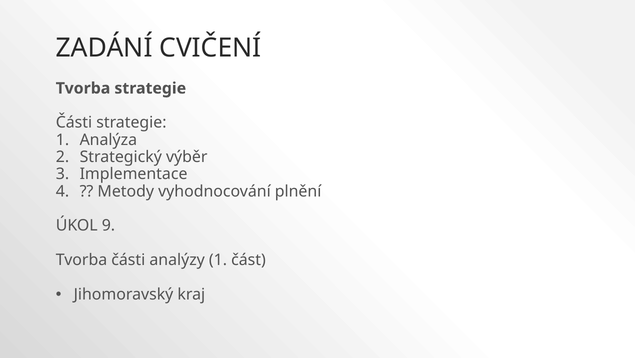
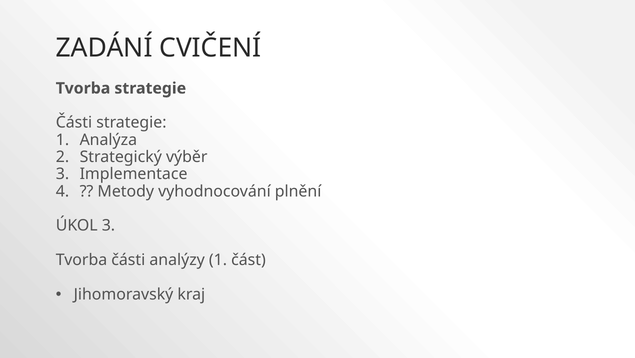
ÚKOL 9: 9 -> 3
